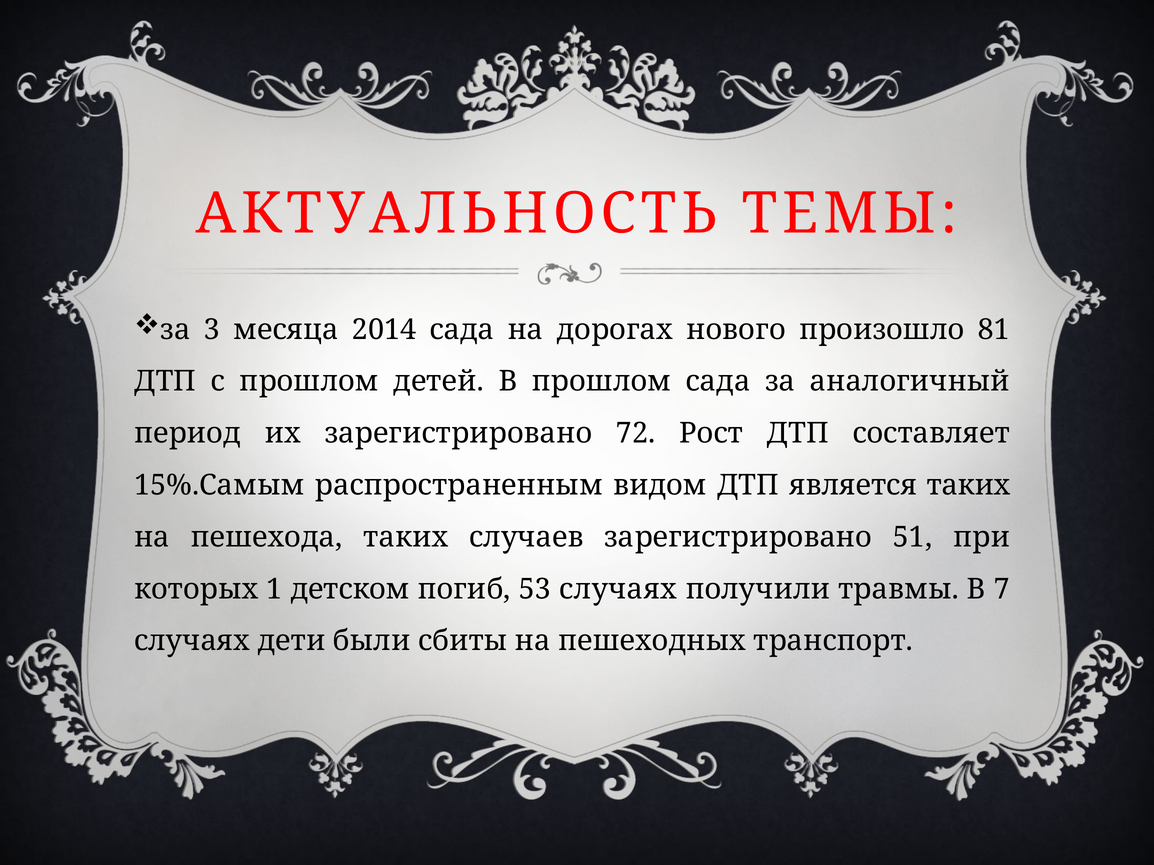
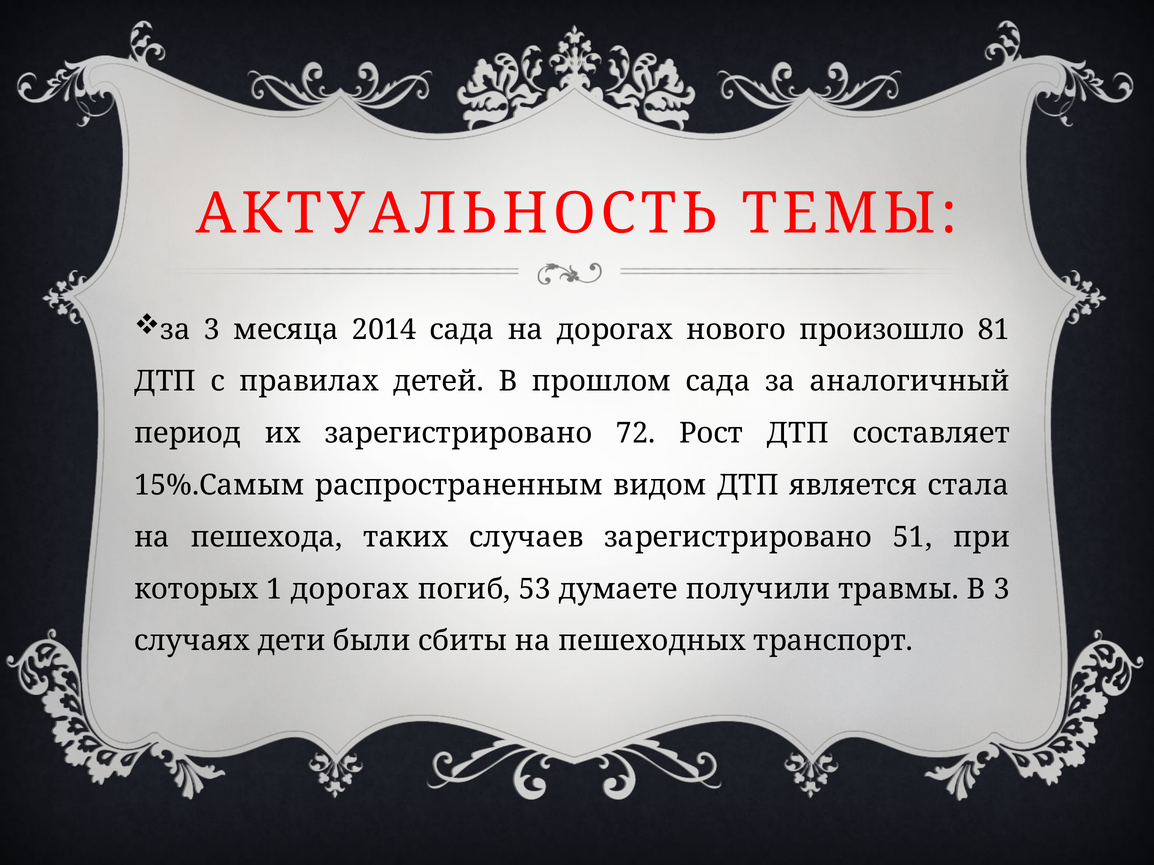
с прошлом: прошлом -> правилах
является таких: таких -> стала
1 детском: детском -> дорогах
53 случаях: случаях -> думаете
В 7: 7 -> 3
